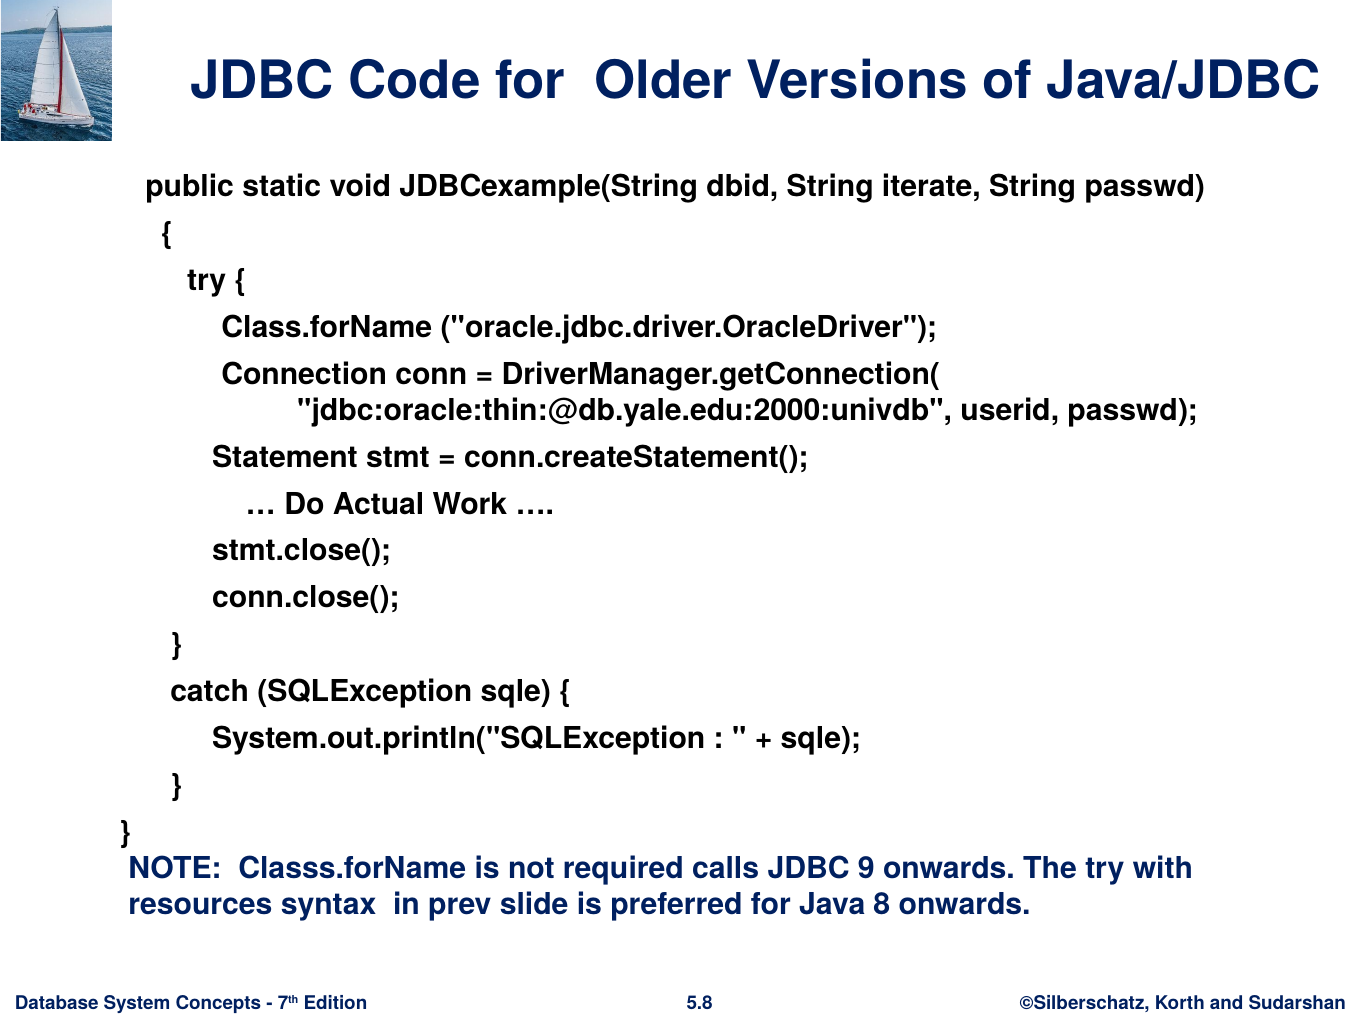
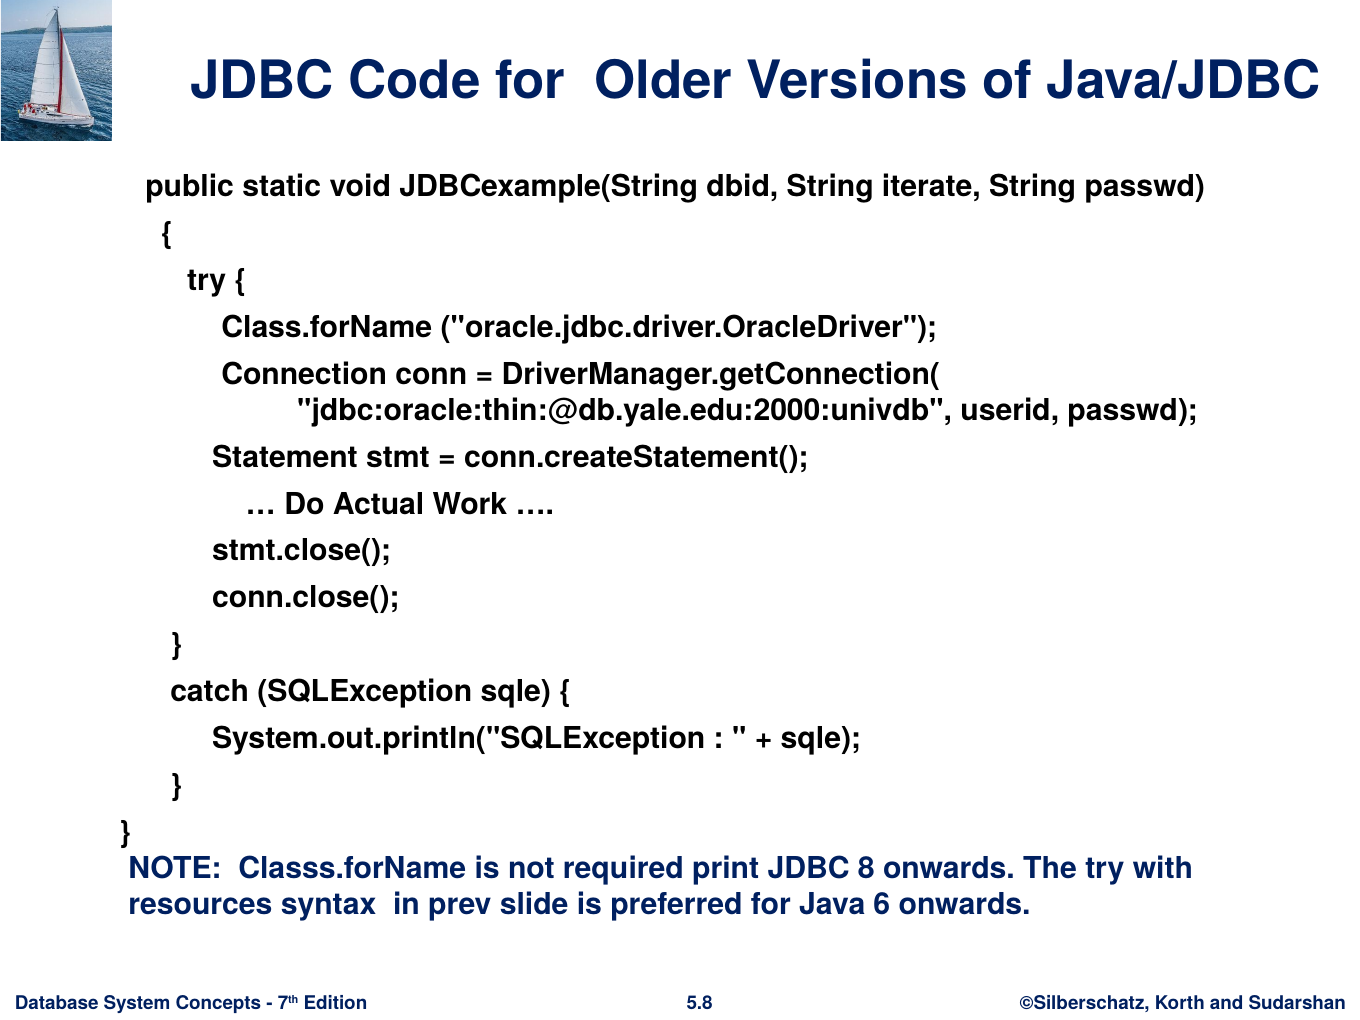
calls: calls -> print
9: 9 -> 8
8: 8 -> 6
